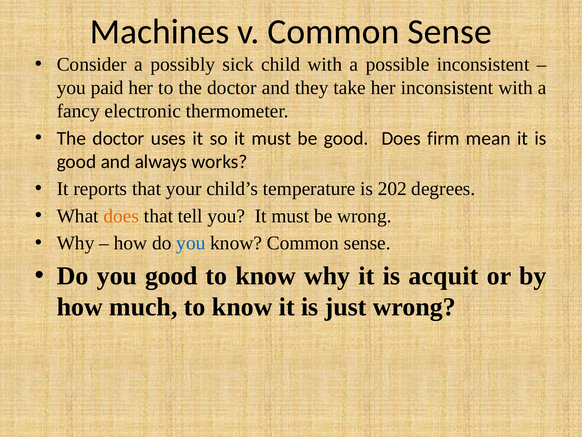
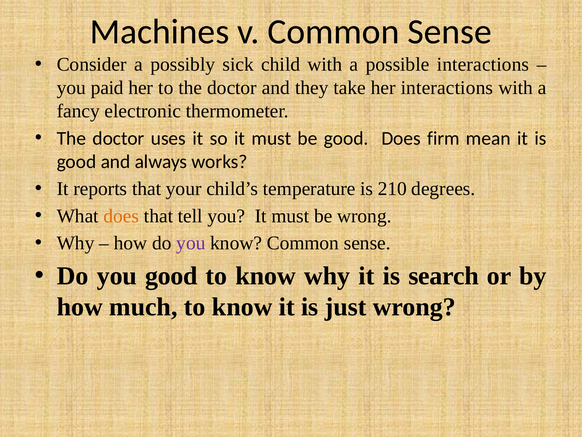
possible inconsistent: inconsistent -> interactions
her inconsistent: inconsistent -> interactions
202: 202 -> 210
you at (191, 243) colour: blue -> purple
acquit: acquit -> search
